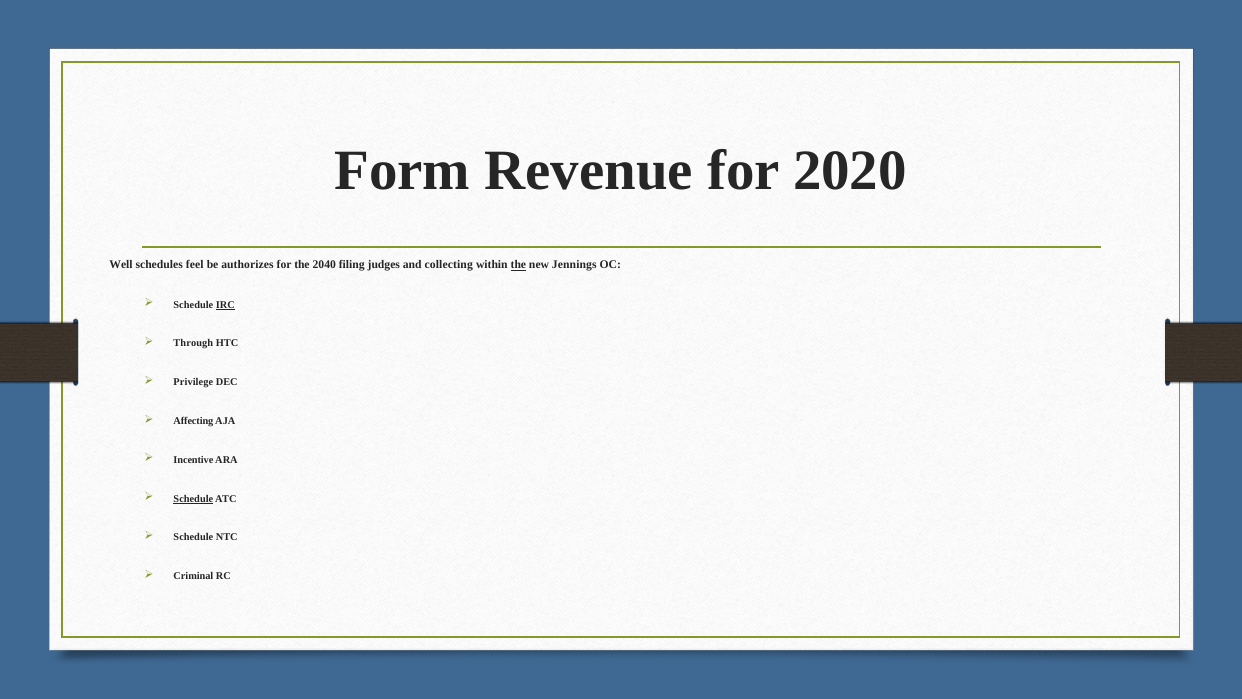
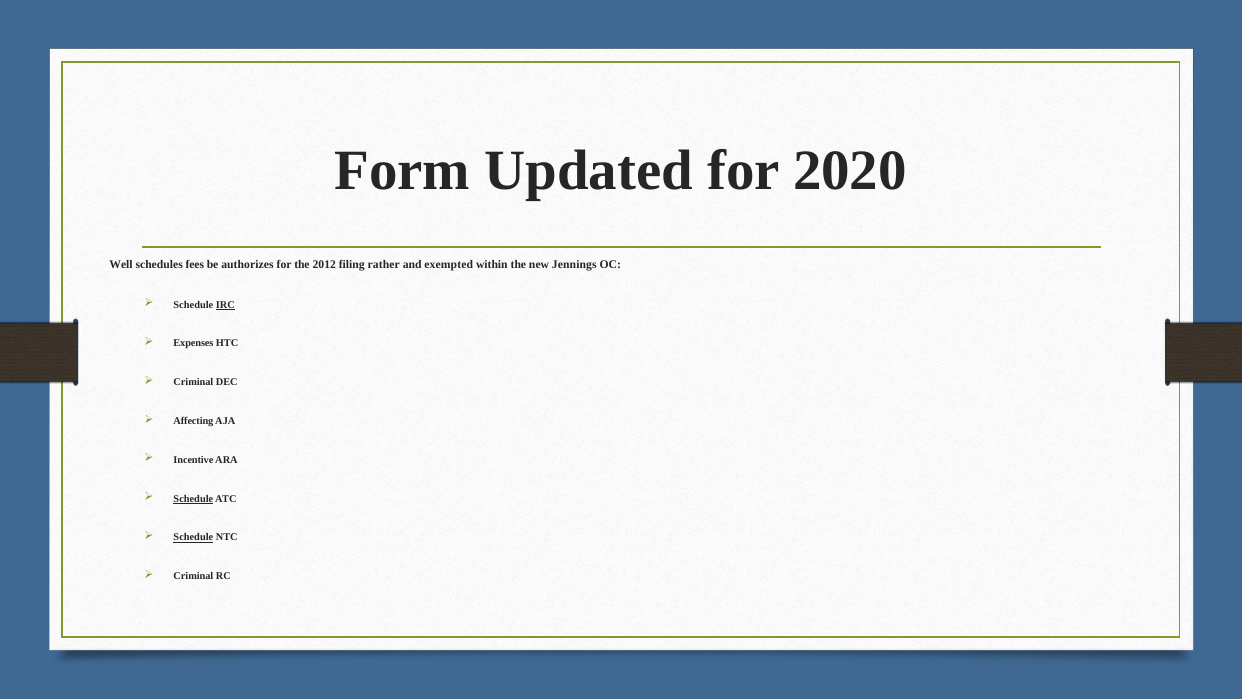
Revenue: Revenue -> Updated
feel: feel -> fees
2040: 2040 -> 2012
judges: judges -> rather
collecting: collecting -> exempted
the at (518, 265) underline: present -> none
Through: Through -> Expenses
Privilege at (193, 382): Privilege -> Criminal
Schedule at (193, 537) underline: none -> present
